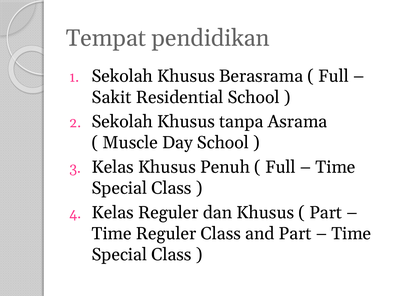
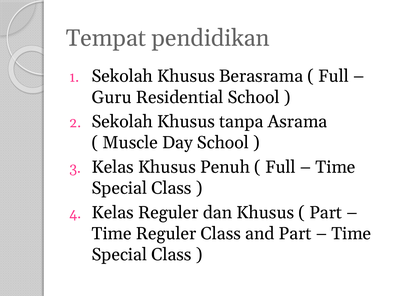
Sakit: Sakit -> Guru
